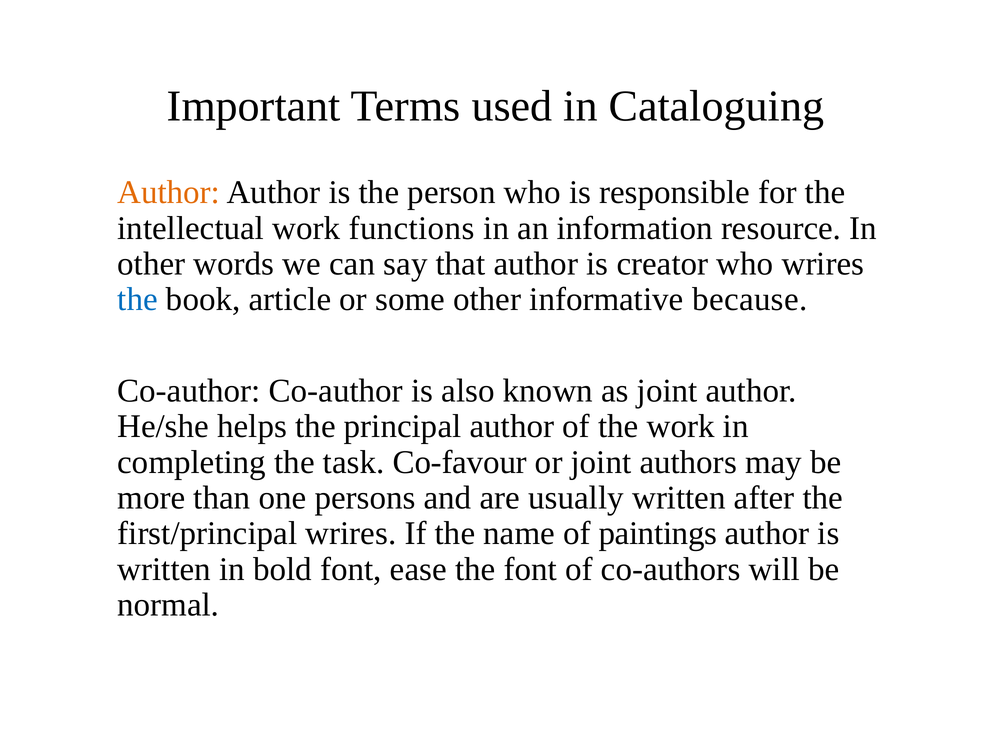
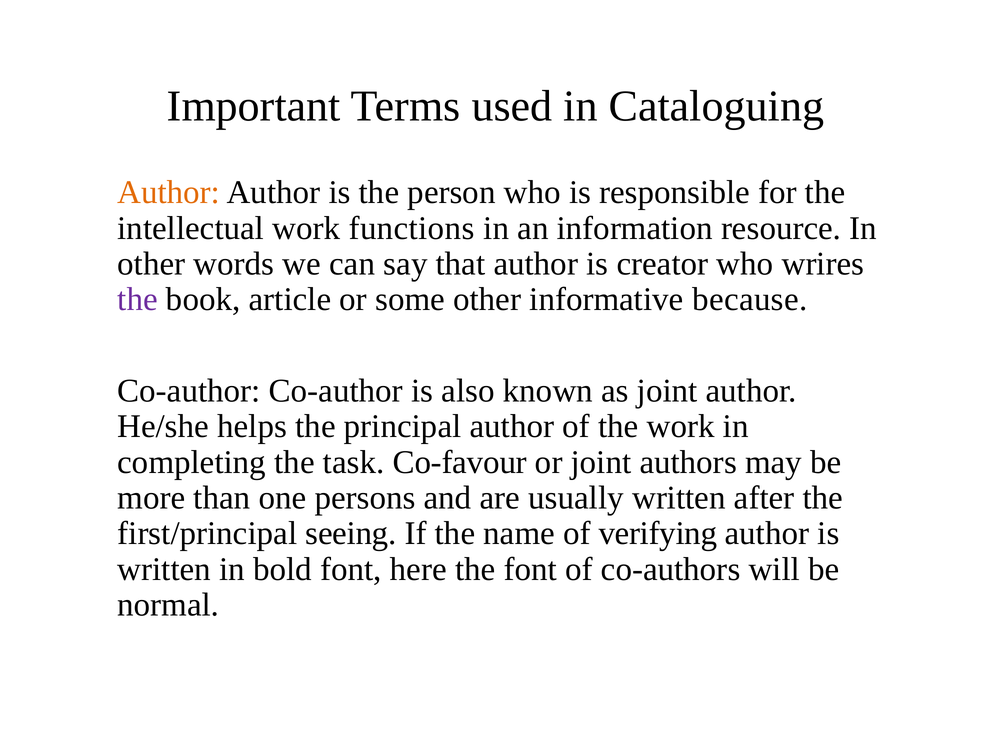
the at (138, 300) colour: blue -> purple
first/principal wrires: wrires -> seeing
paintings: paintings -> verifying
ease: ease -> here
